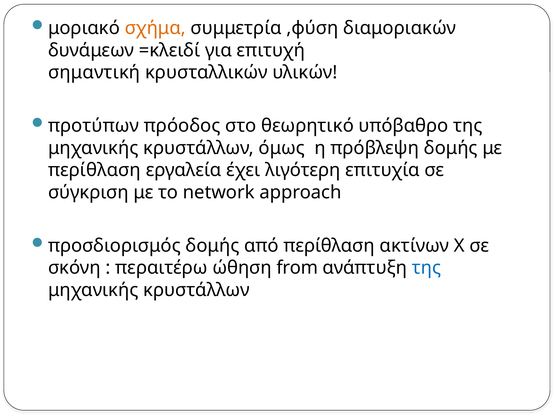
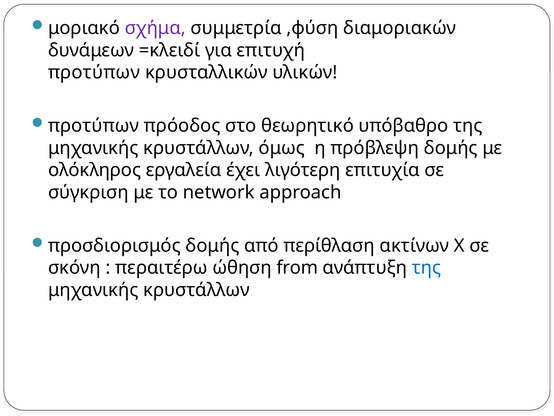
σχήμα colour: orange -> purple
σημαντική at (94, 72): σημαντική -> προτύπων
περίθλαση at (94, 170): περίθλαση -> ολόκληρος
